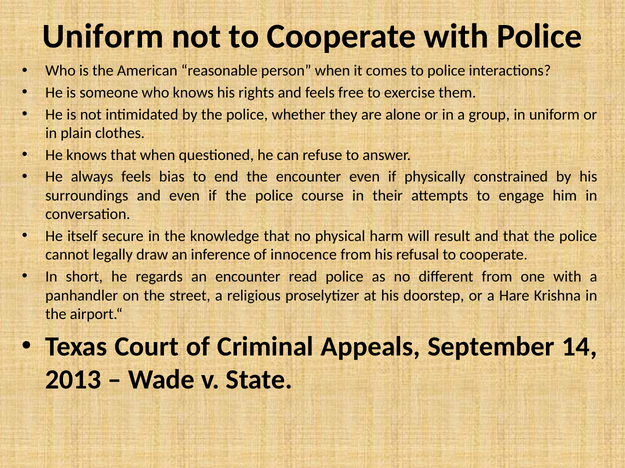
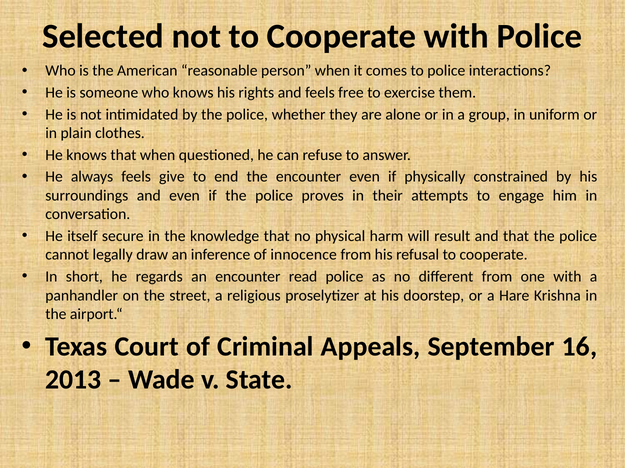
Uniform at (103, 36): Uniform -> Selected
bias: bias -> give
course: course -> proves
14: 14 -> 16
